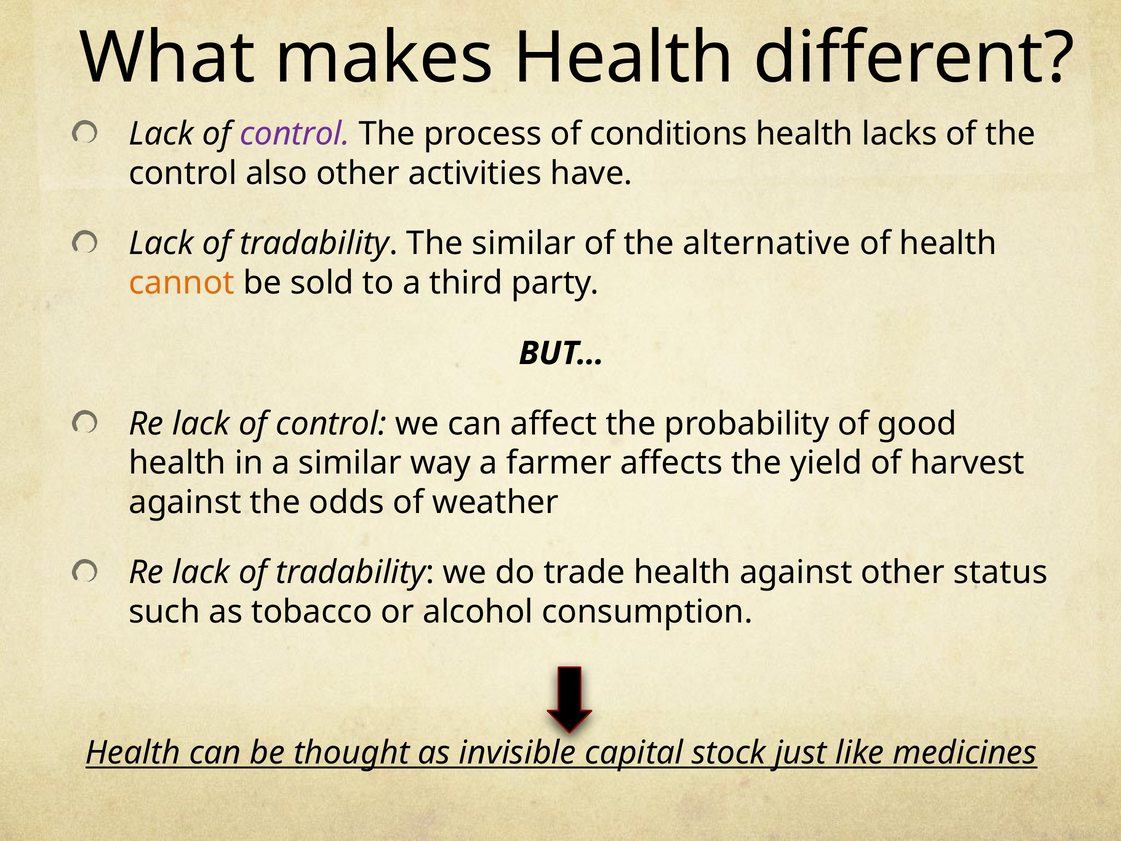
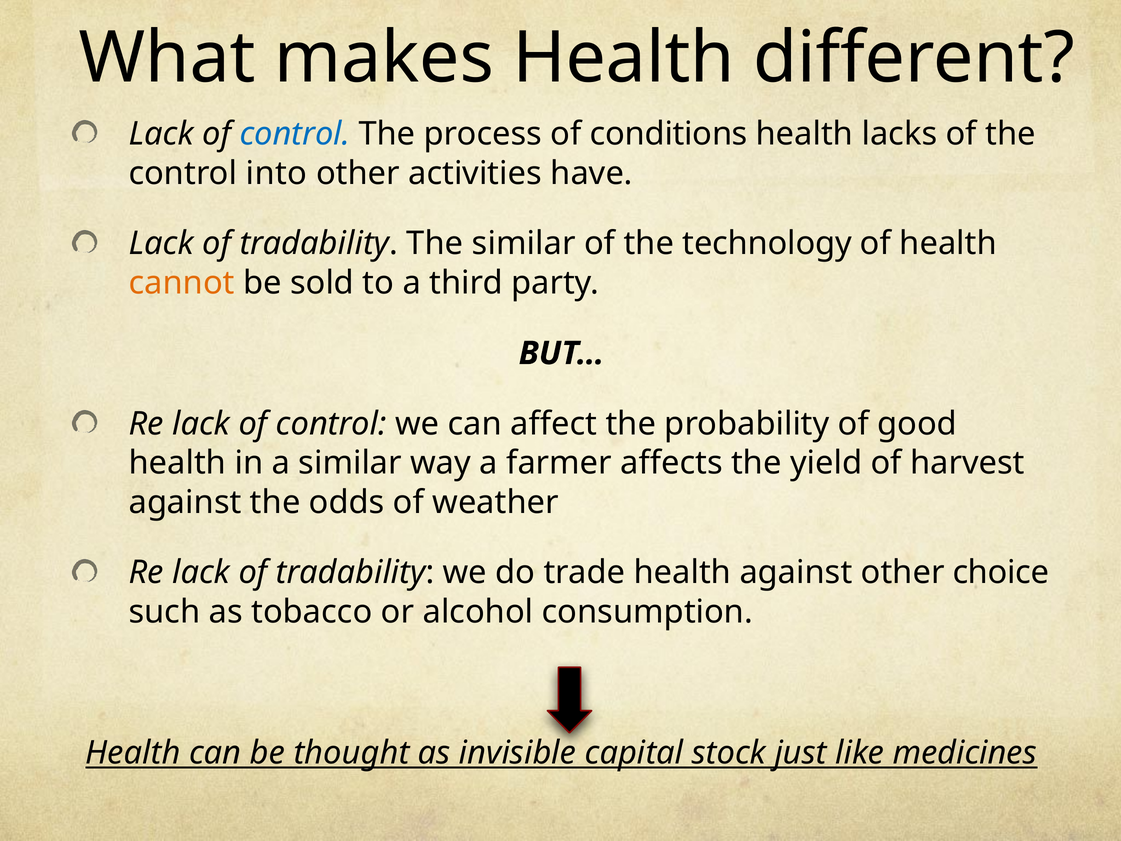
control at (295, 134) colour: purple -> blue
also: also -> into
alternative: alternative -> technology
status: status -> choice
